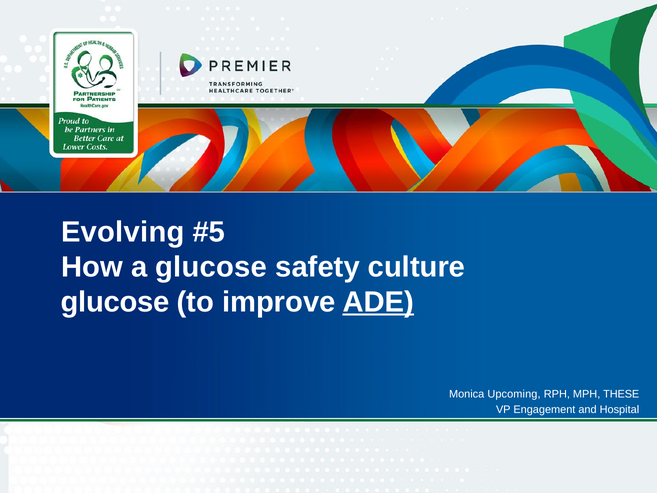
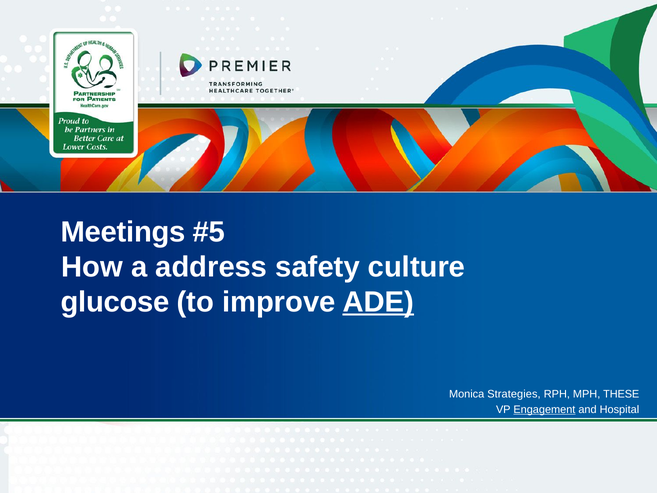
Evolving: Evolving -> Meetings
a glucose: glucose -> address
Upcoming: Upcoming -> Strategies
Engagement underline: none -> present
